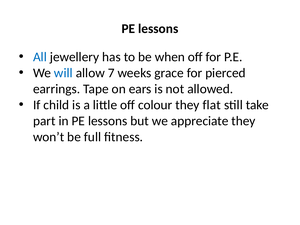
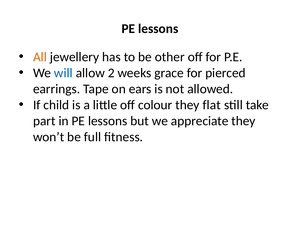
All colour: blue -> orange
when: when -> other
7: 7 -> 2
